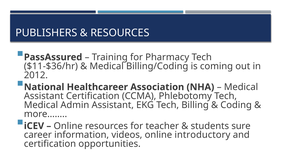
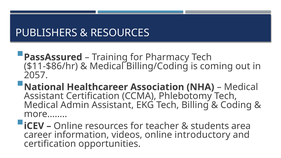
$11-$36/hr: $11-$36/hr -> $11-$86/hr
2012: 2012 -> 2057
sure: sure -> area
